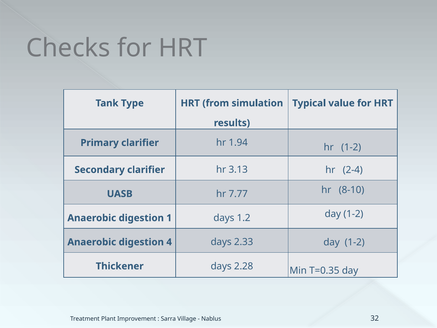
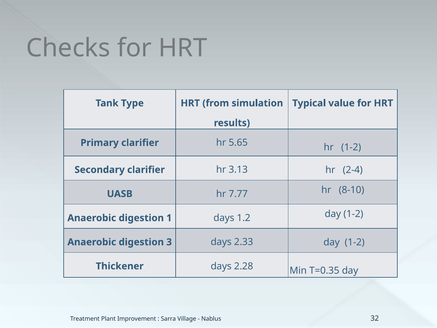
1.94: 1.94 -> 5.65
4: 4 -> 3
